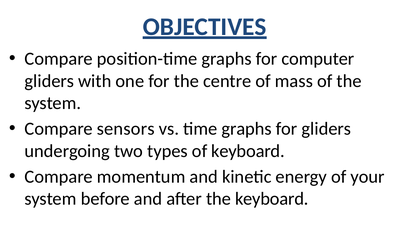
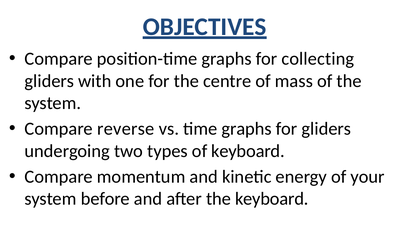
computer: computer -> collecting
sensors: sensors -> reverse
